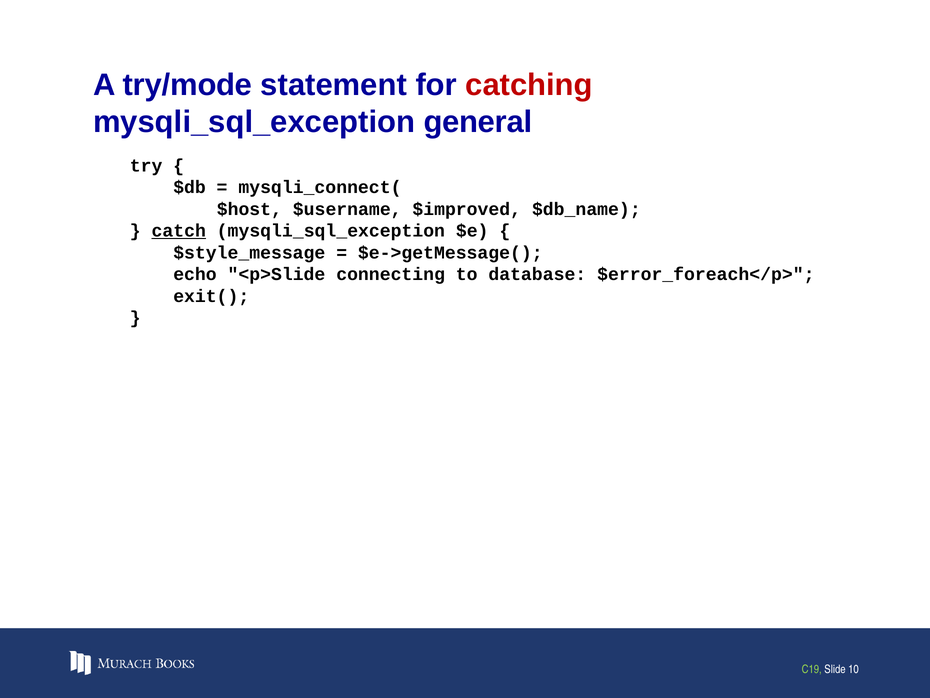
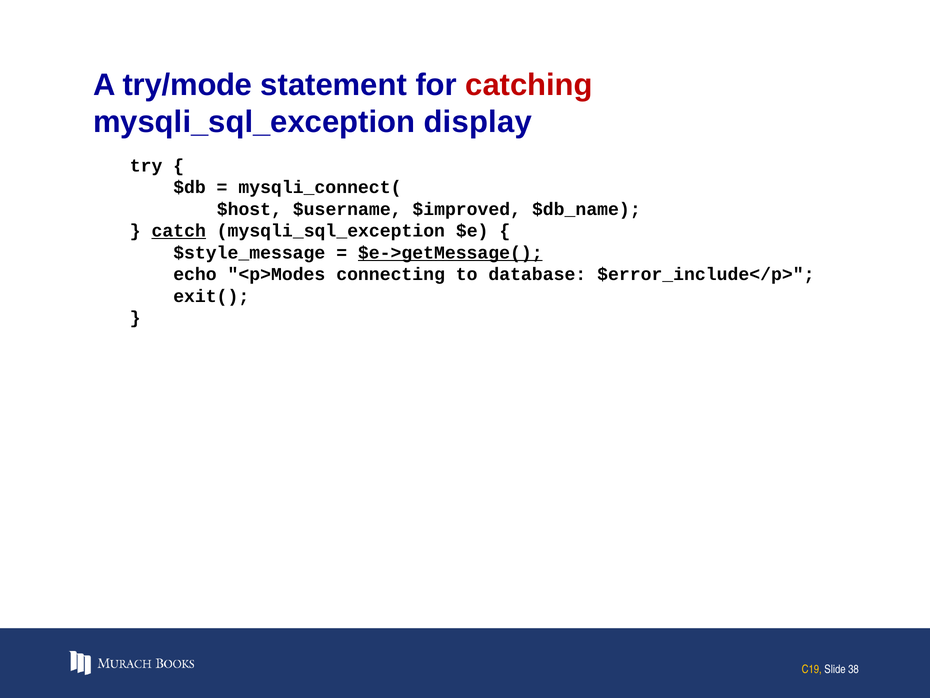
general: general -> display
$e->getMessage( underline: none -> present
<p>Slide: <p>Slide -> <p>Modes
$error_foreach</p>: $error_foreach</p> -> $error_include</p>
C19 colour: light green -> yellow
10: 10 -> 38
